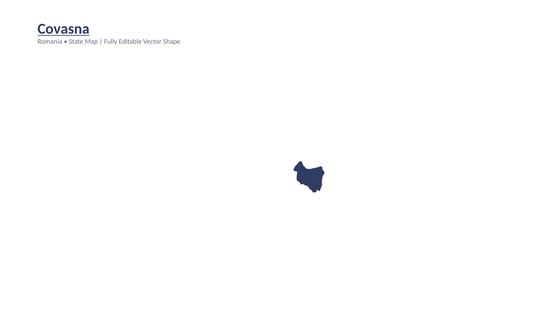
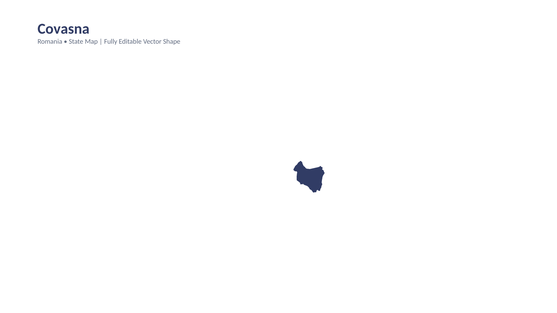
Covasna underline: present -> none
